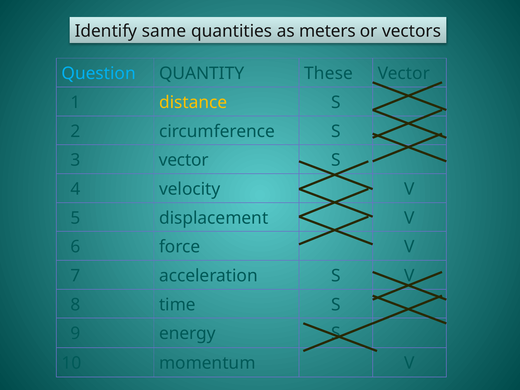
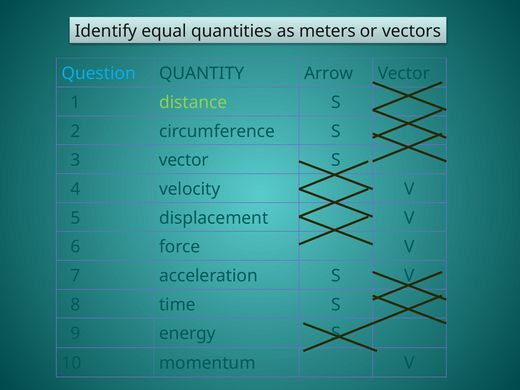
same: same -> equal
These: These -> Arrow
distance colour: yellow -> light green
